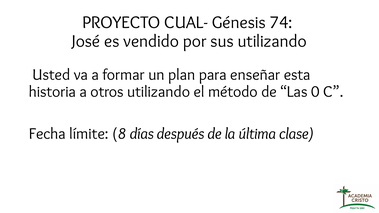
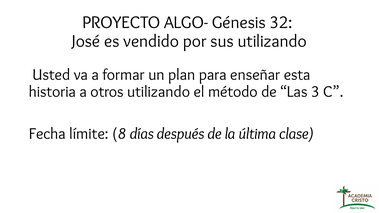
CUAL-: CUAL- -> ALGO-
74: 74 -> 32
0: 0 -> 3
